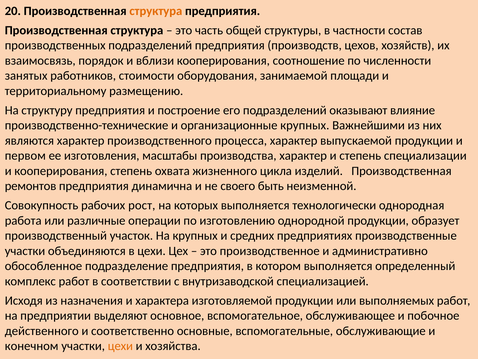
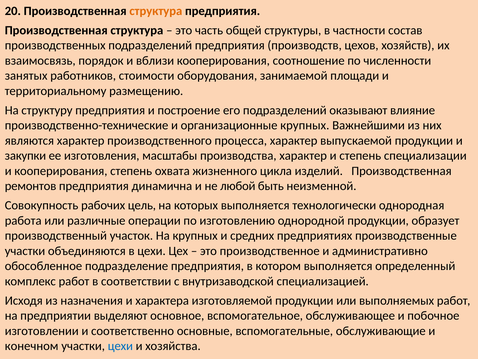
первом: первом -> закупки
своего: своего -> любой
рост: рост -> цель
действенного: действенного -> изготовлении
цехи at (120, 346) colour: orange -> blue
